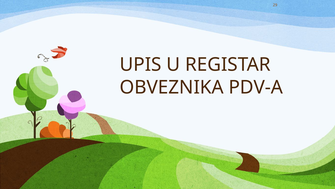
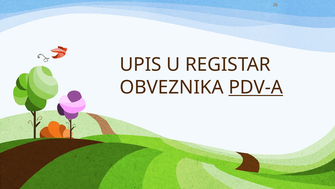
PDV-A underline: none -> present
